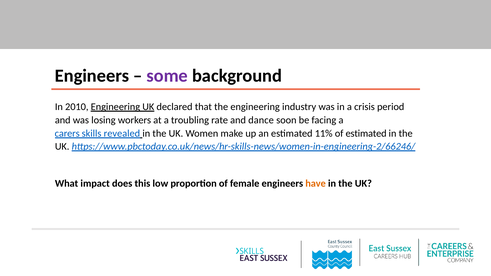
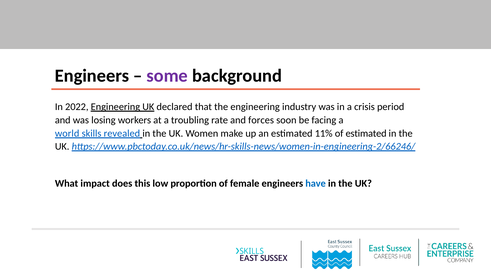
2010: 2010 -> 2022
dance: dance -> forces
carers: carers -> world
have colour: orange -> blue
